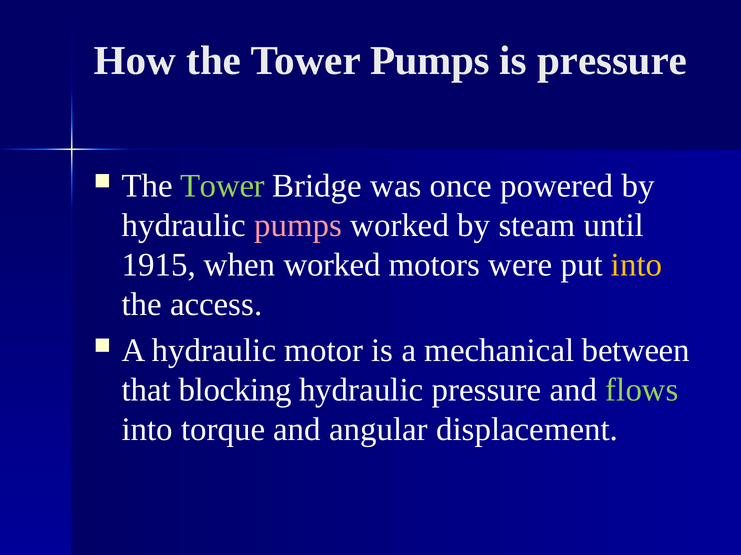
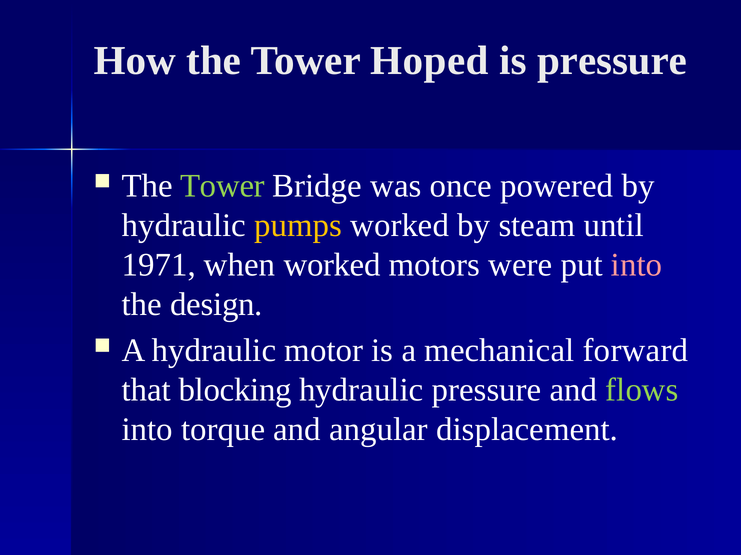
Tower Pumps: Pumps -> Hoped
pumps at (298, 226) colour: pink -> yellow
1915: 1915 -> 1971
into at (637, 265) colour: yellow -> pink
access: access -> design
between: between -> forward
